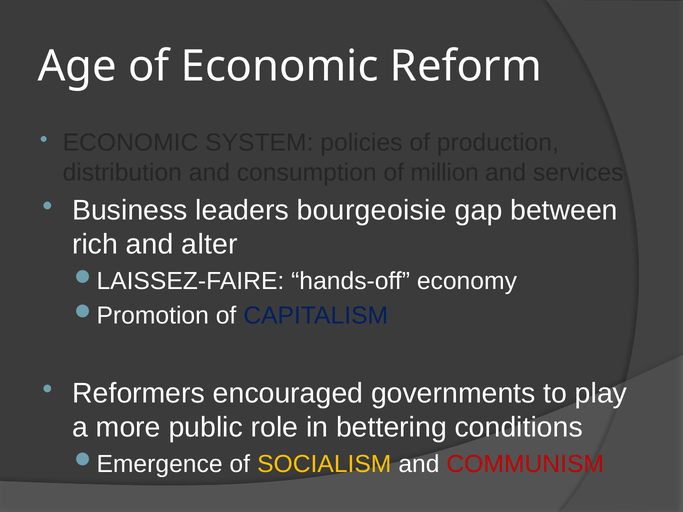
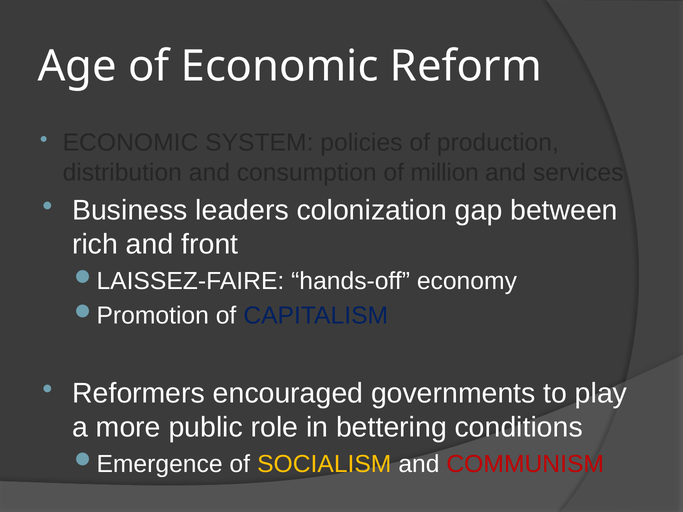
bourgeoisie: bourgeoisie -> colonization
alter: alter -> front
